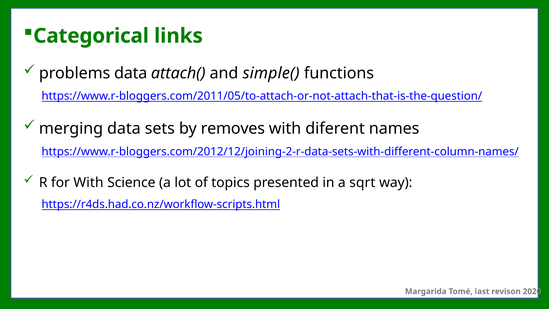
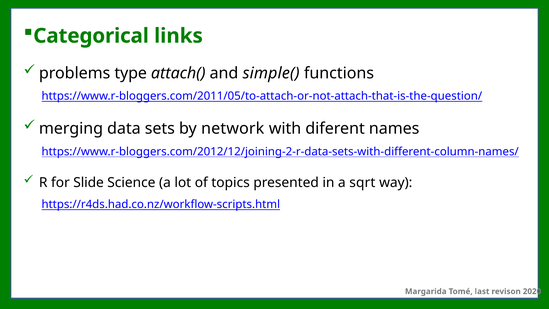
problems data: data -> type
removes: removes -> network
for With: With -> Slide
